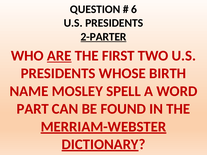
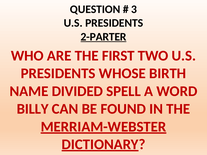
6: 6 -> 3
ARE underline: present -> none
MOSLEY: MOSLEY -> DIVIDED
PART: PART -> BILLY
